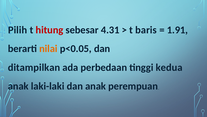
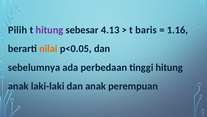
hitung at (49, 30) colour: red -> purple
4.31: 4.31 -> 4.13
1.91: 1.91 -> 1.16
ditampilkan: ditampilkan -> sebelumnya
tinggi kedua: kedua -> hitung
